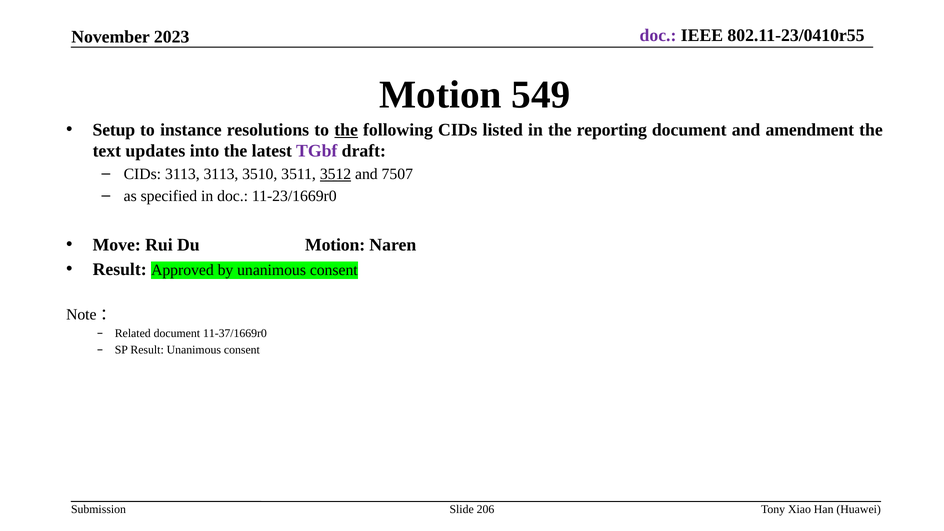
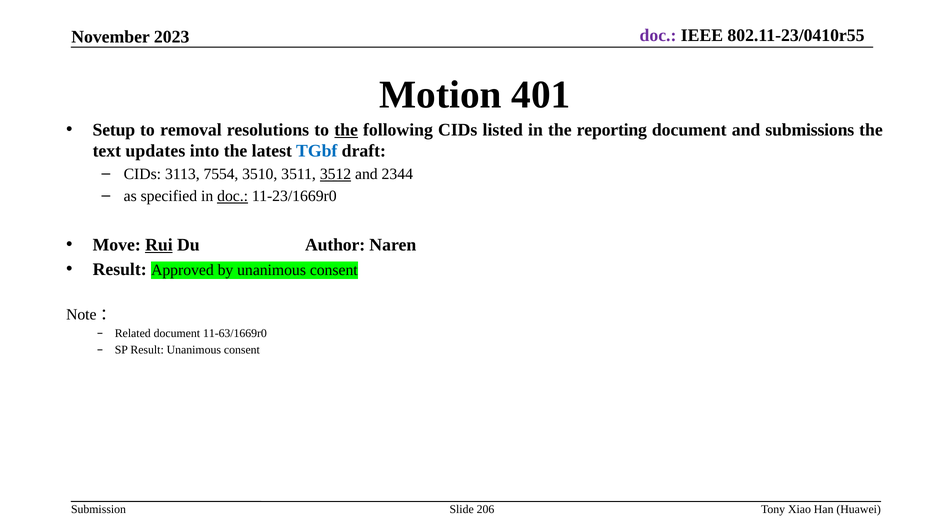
549: 549 -> 401
instance: instance -> removal
amendment: amendment -> submissions
TGbf colour: purple -> blue
3113 3113: 3113 -> 7554
7507: 7507 -> 2344
doc at (233, 196) underline: none -> present
Rui underline: none -> present
Du Motion: Motion -> Author
11-37/1669r0: 11-37/1669r0 -> 11-63/1669r0
